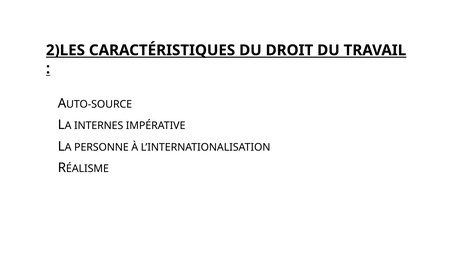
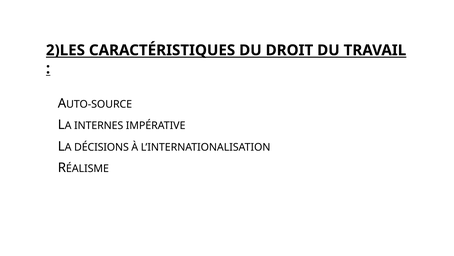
PERSONNE: PERSONNE -> DÉCISIONS
